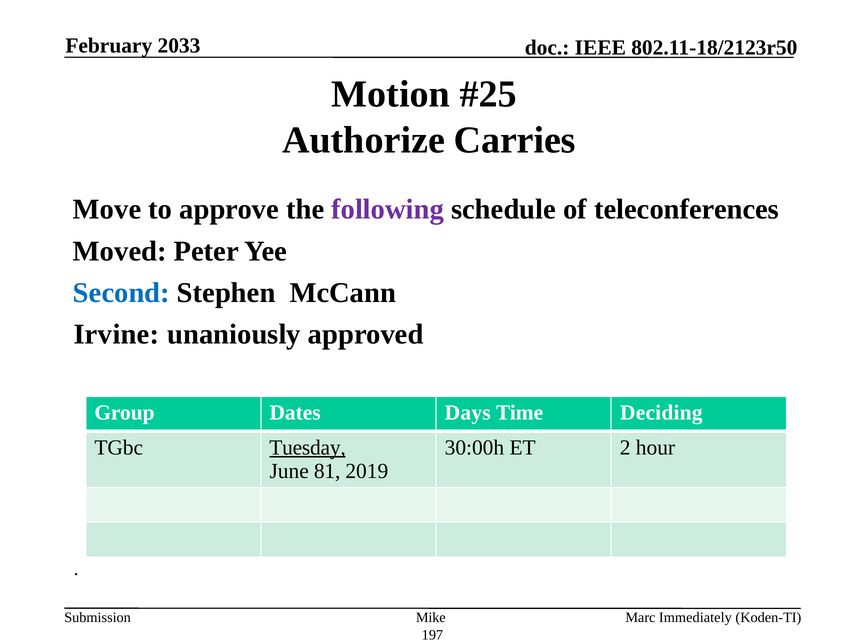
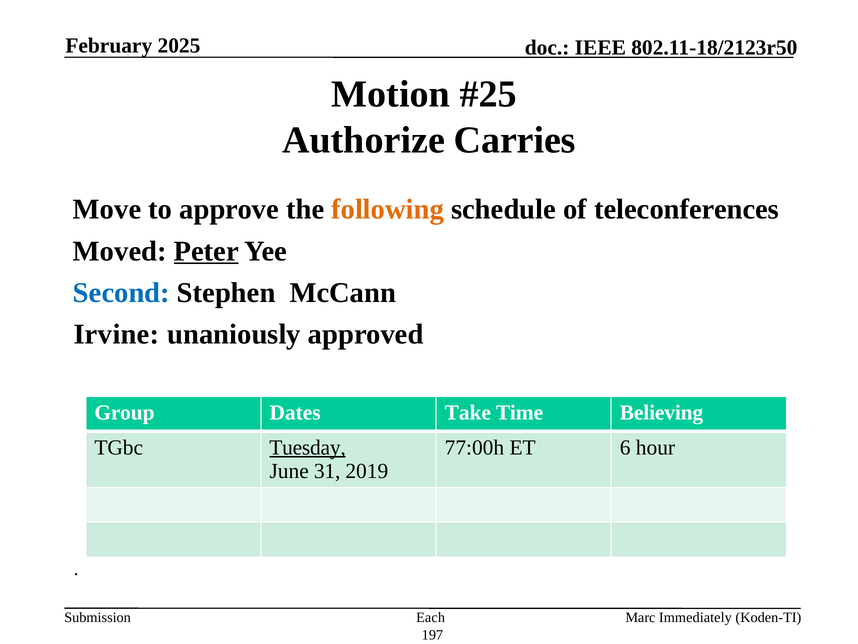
2033: 2033 -> 2025
following colour: purple -> orange
Peter underline: none -> present
Days: Days -> Take
Deciding: Deciding -> Believing
30:00h: 30:00h -> 77:00h
2: 2 -> 6
81: 81 -> 31
Mike: Mike -> Each
